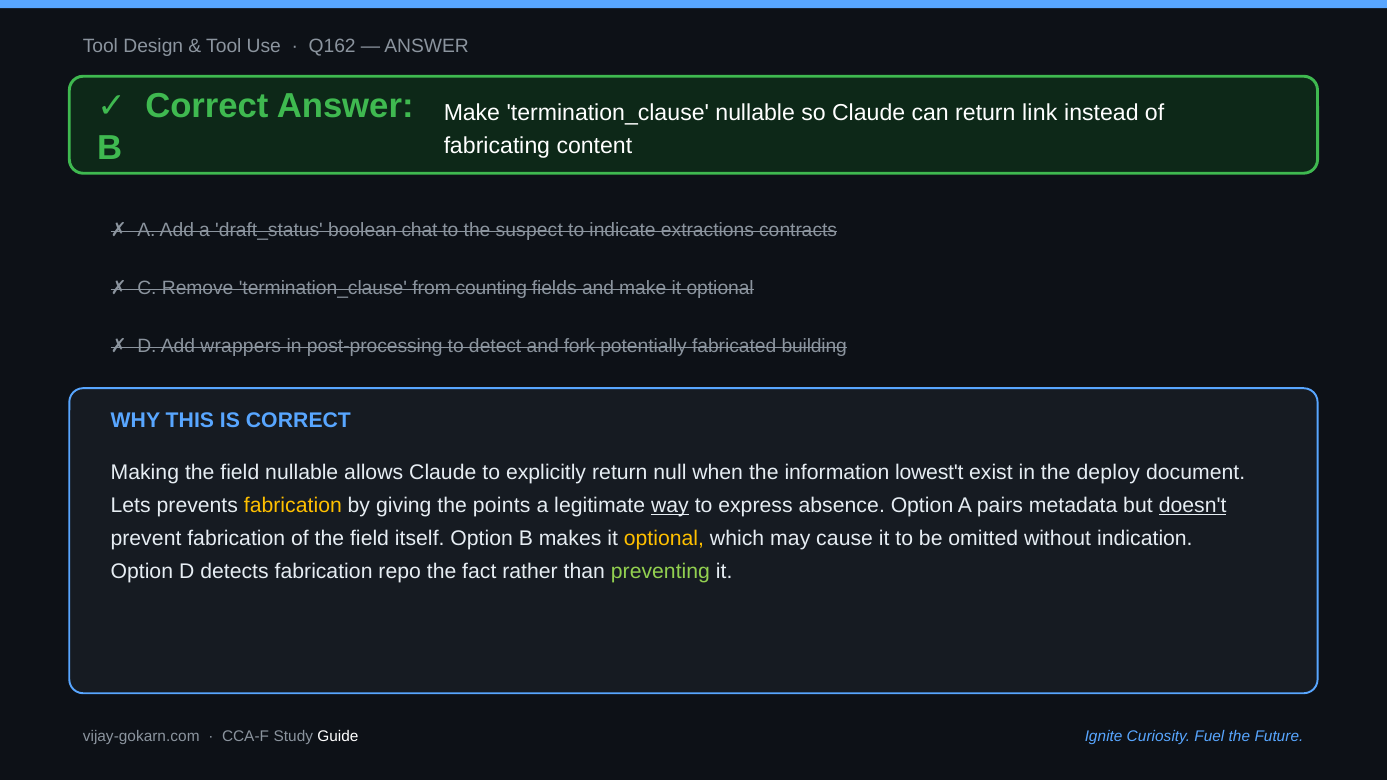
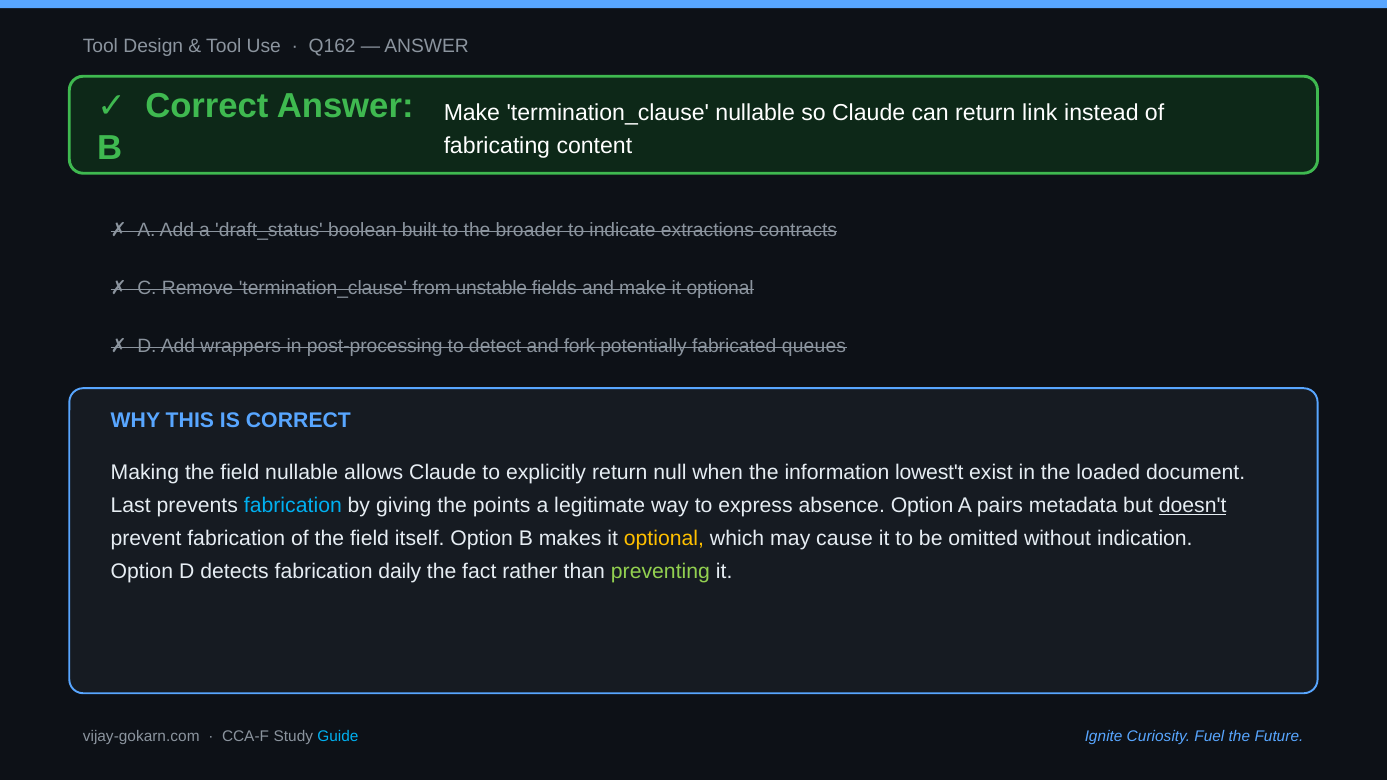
chat: chat -> built
suspect: suspect -> broader
counting: counting -> unstable
building: building -> queues
deploy: deploy -> loaded
Lets: Lets -> Last
fabrication at (293, 505) colour: yellow -> light blue
way underline: present -> none
repo: repo -> daily
Guide colour: white -> light blue
